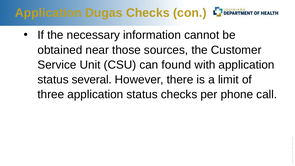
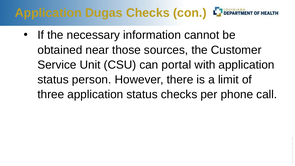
found: found -> portal
several: several -> person
